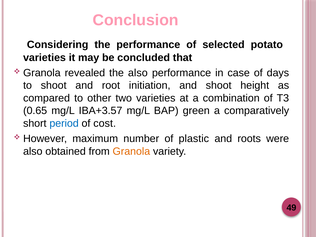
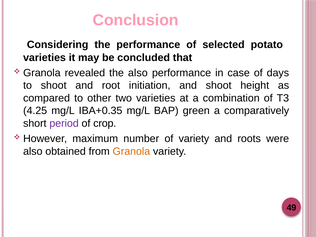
0.65: 0.65 -> 4.25
IBA+3.57: IBA+3.57 -> IBA+0.35
period colour: blue -> purple
cost: cost -> crop
of plastic: plastic -> variety
